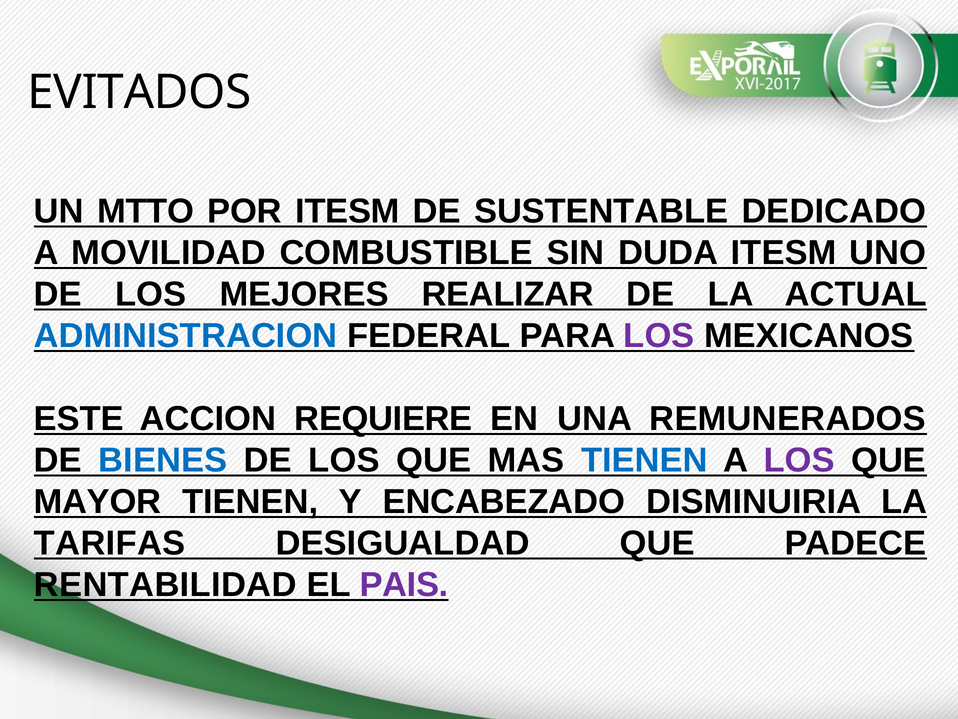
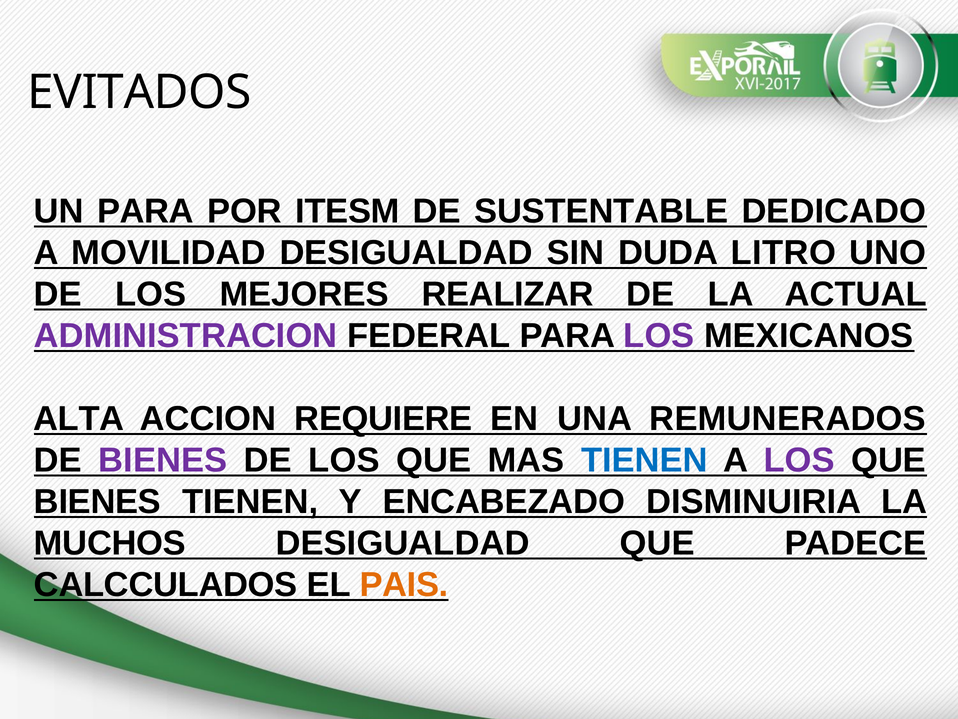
UN MTTO: MTTO -> PARA
MOVILIDAD COMBUSTIBLE: COMBUSTIBLE -> DESIGUALDAD
DUDA ITESM: ITESM -> LITRO
ADMINISTRACION colour: blue -> purple
ESTE: ESTE -> ALTA
BIENES at (163, 460) colour: blue -> purple
MAYOR at (97, 501): MAYOR -> BIENES
TARIFAS: TARIFAS -> MUCHOS
RENTABILIDAD: RENTABILIDAD -> CALCCULADOS
PAIS colour: purple -> orange
